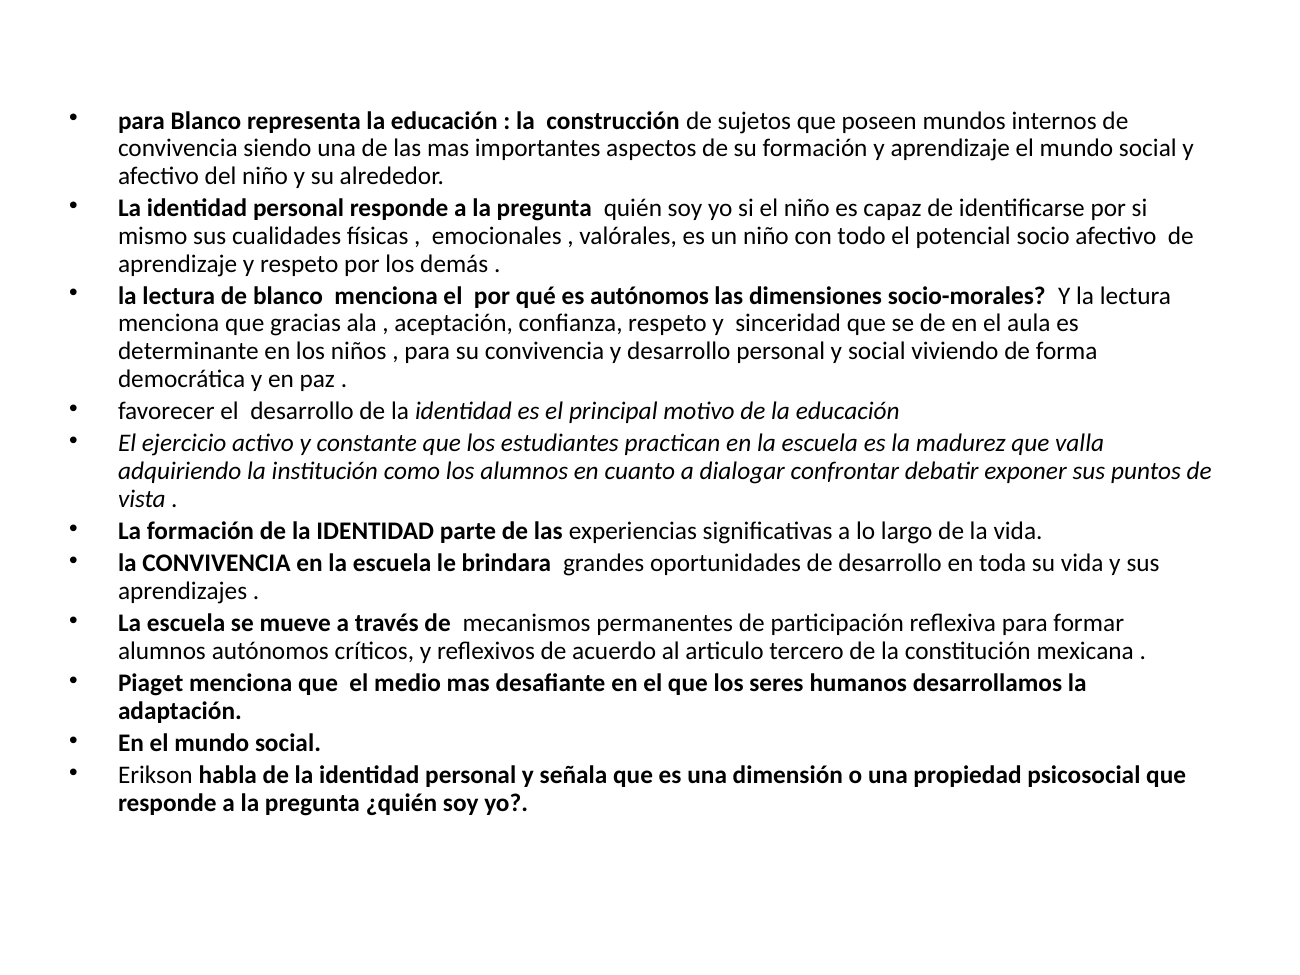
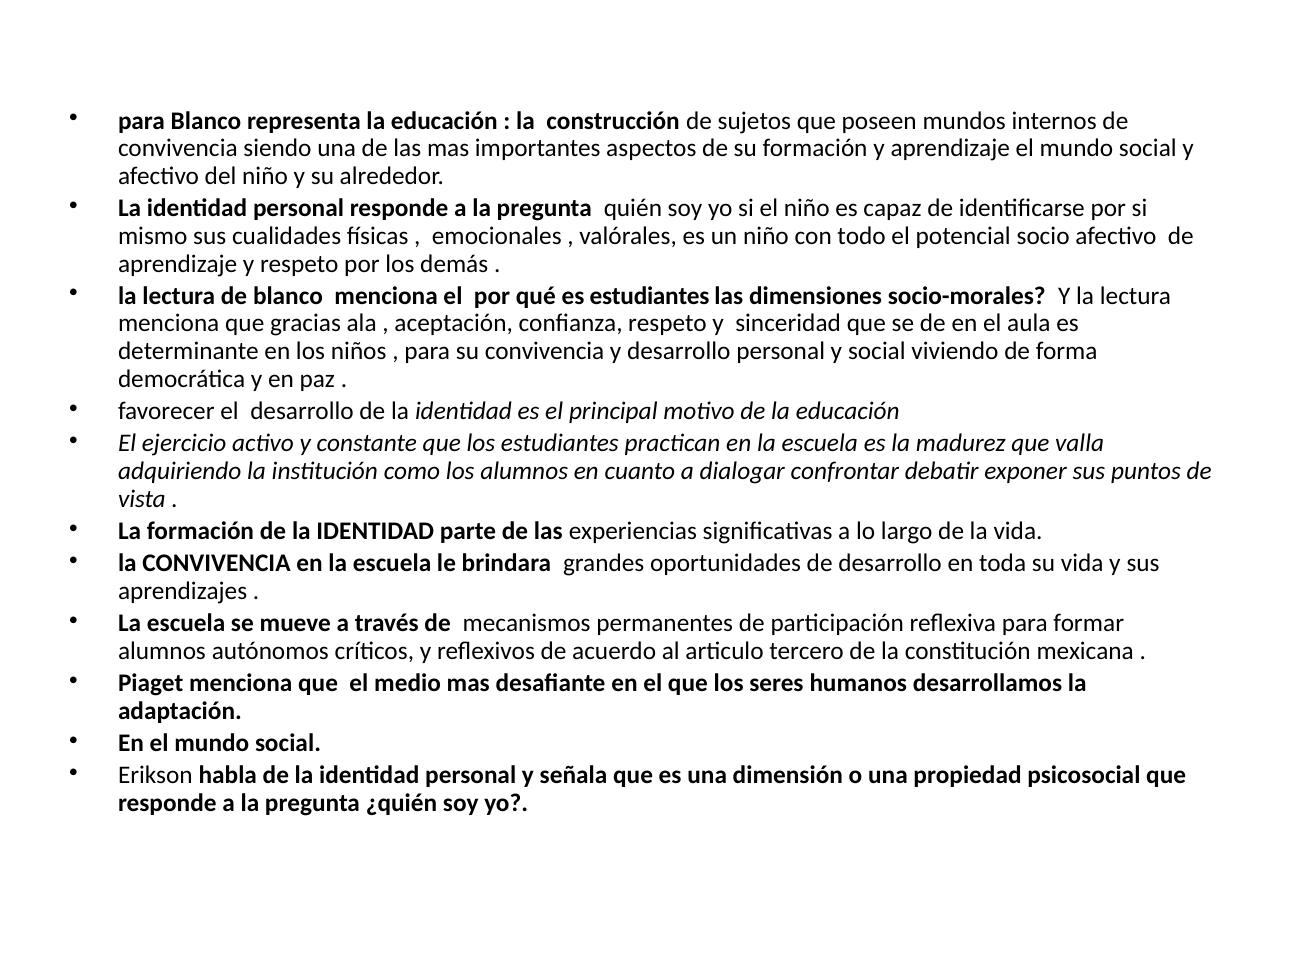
es autónomos: autónomos -> estudiantes
